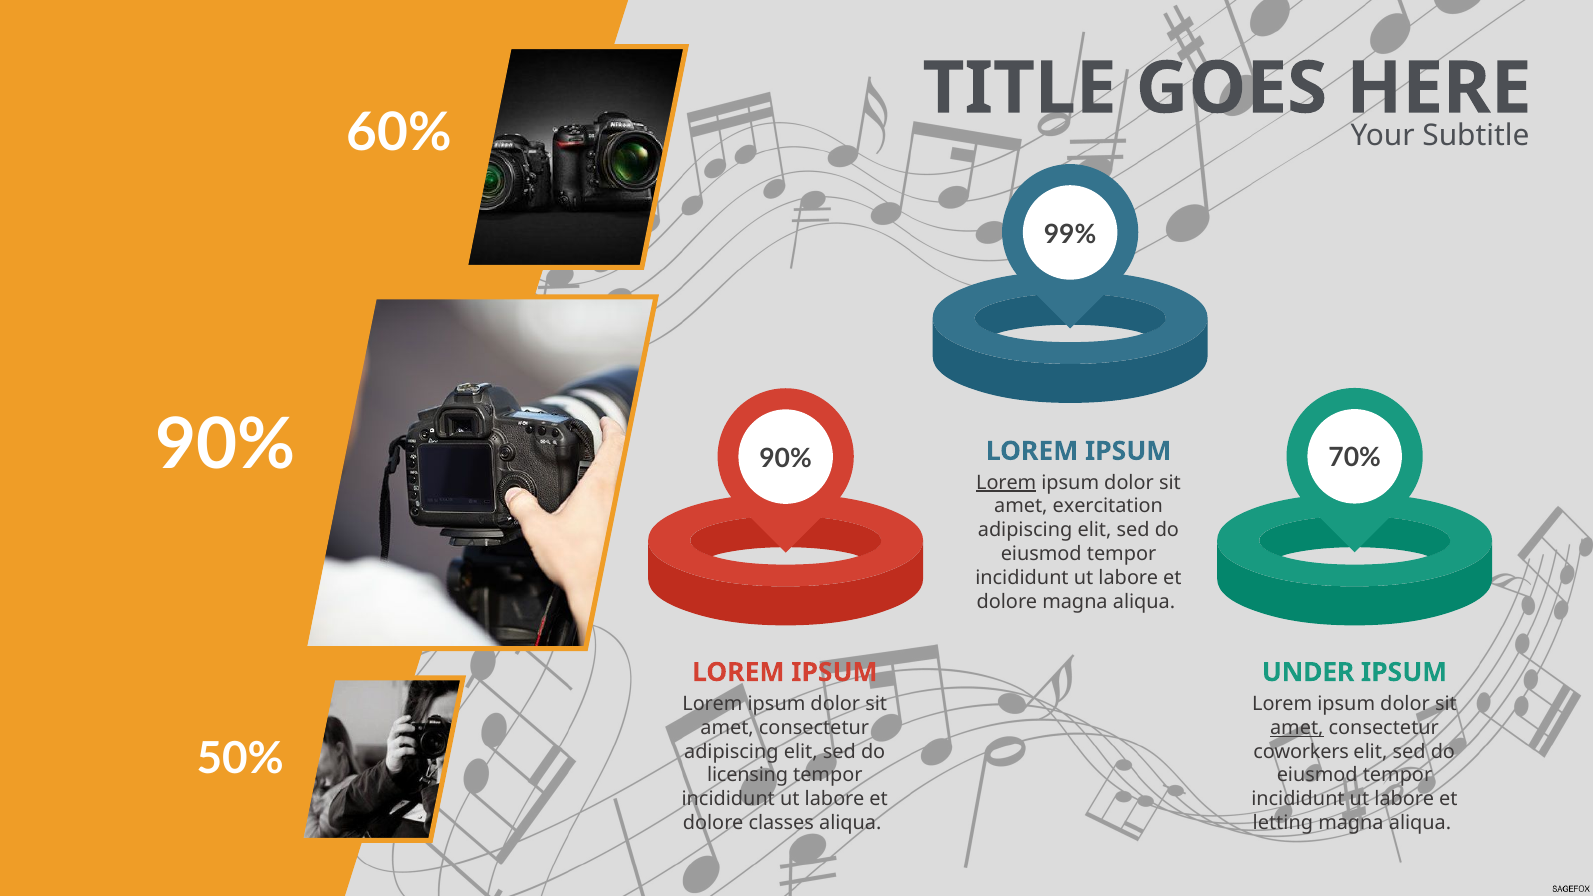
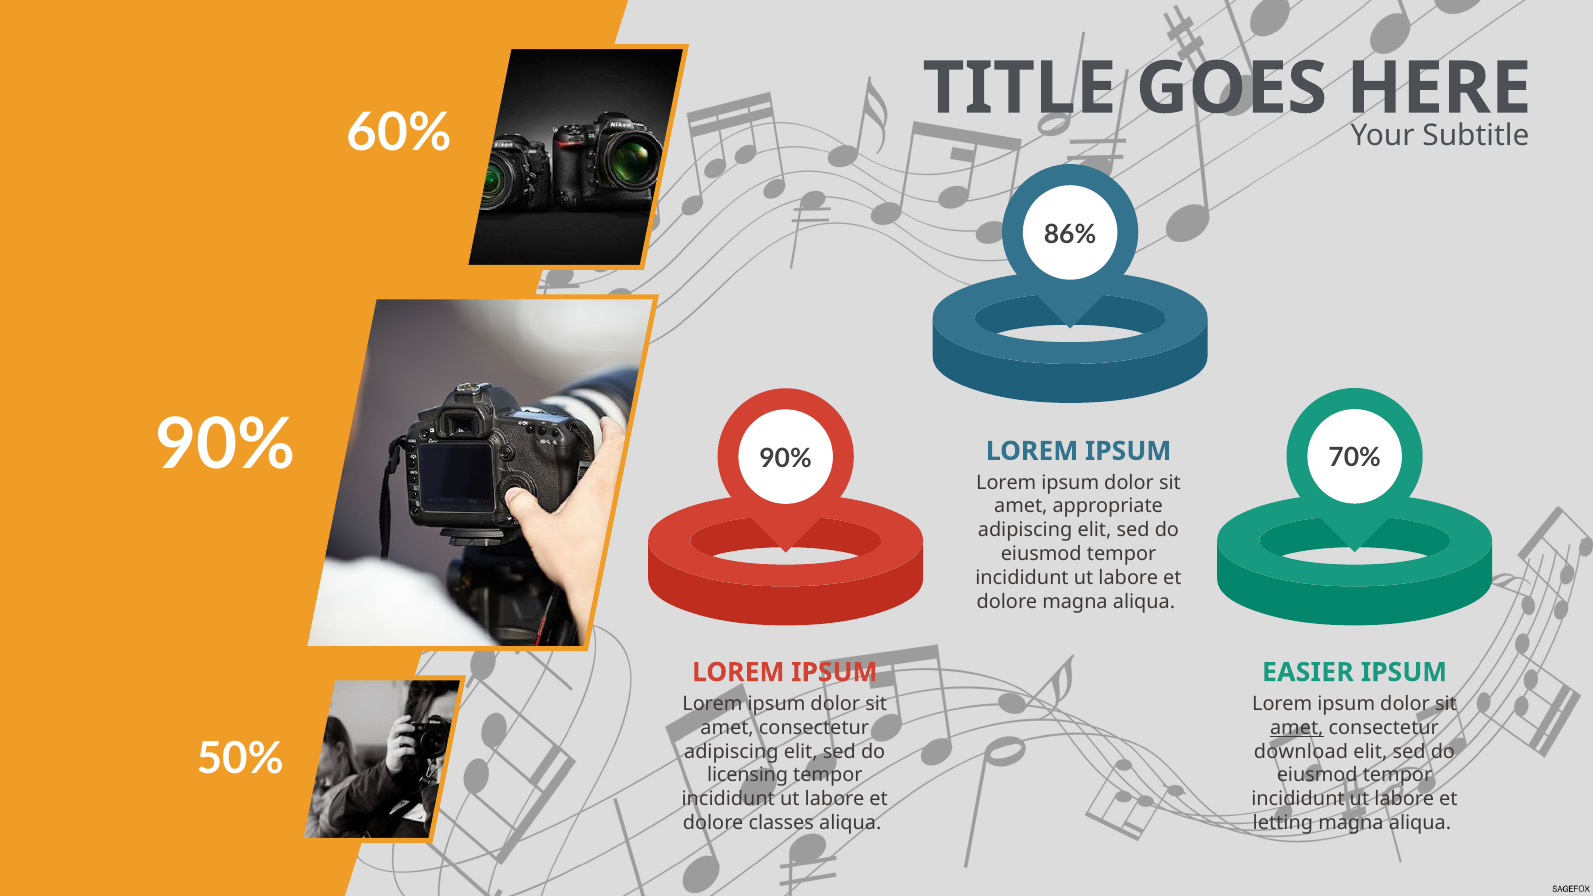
99%: 99% -> 86%
Lorem at (1006, 483) underline: present -> none
exercitation: exercitation -> appropriate
UNDER: UNDER -> EASIER
coworkers: coworkers -> download
